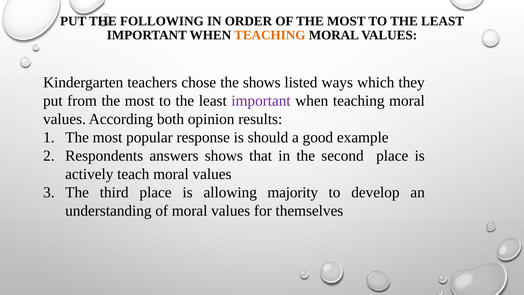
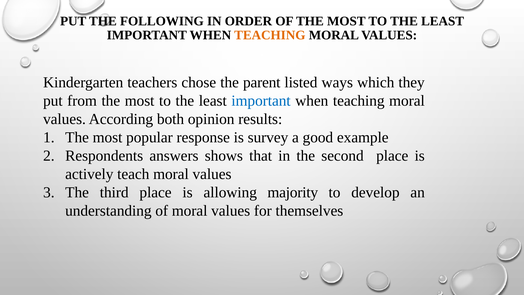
the shows: shows -> parent
important at (261, 101) colour: purple -> blue
should: should -> survey
